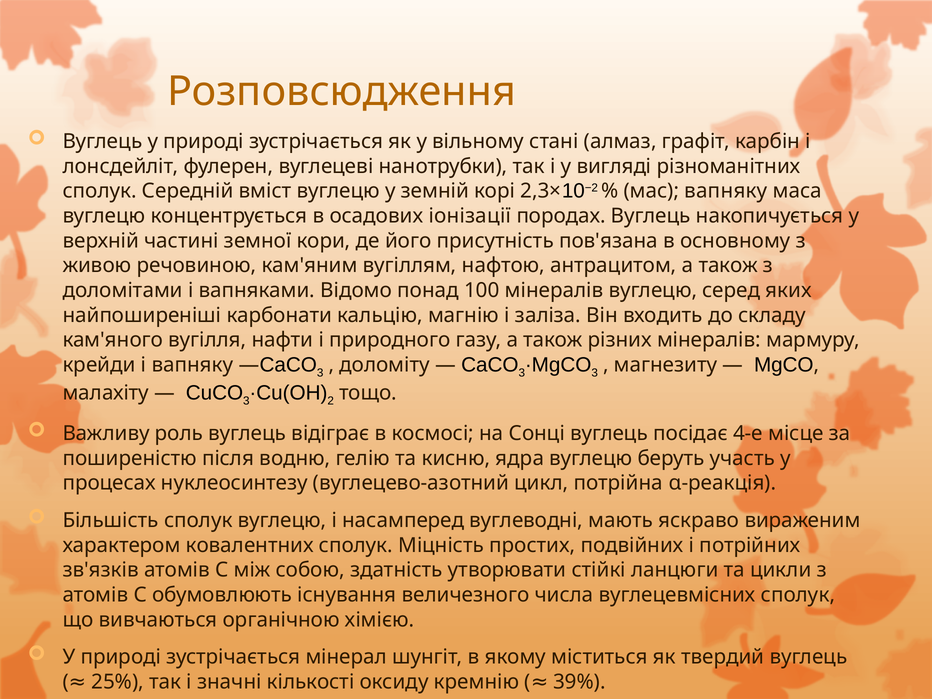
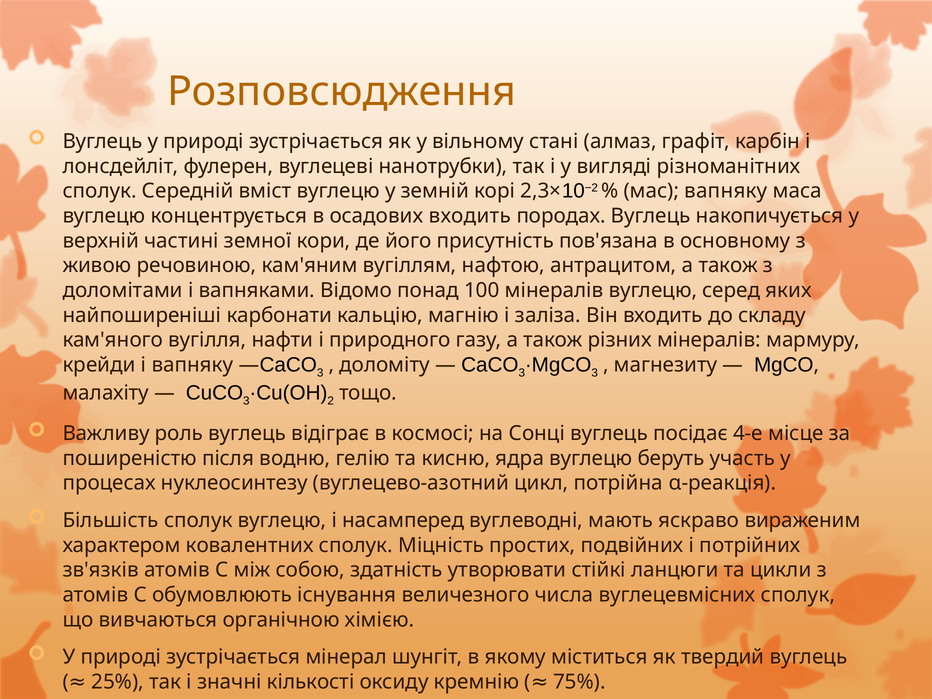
осадових іонізації: іонізації -> входить
39%: 39% -> 75%
